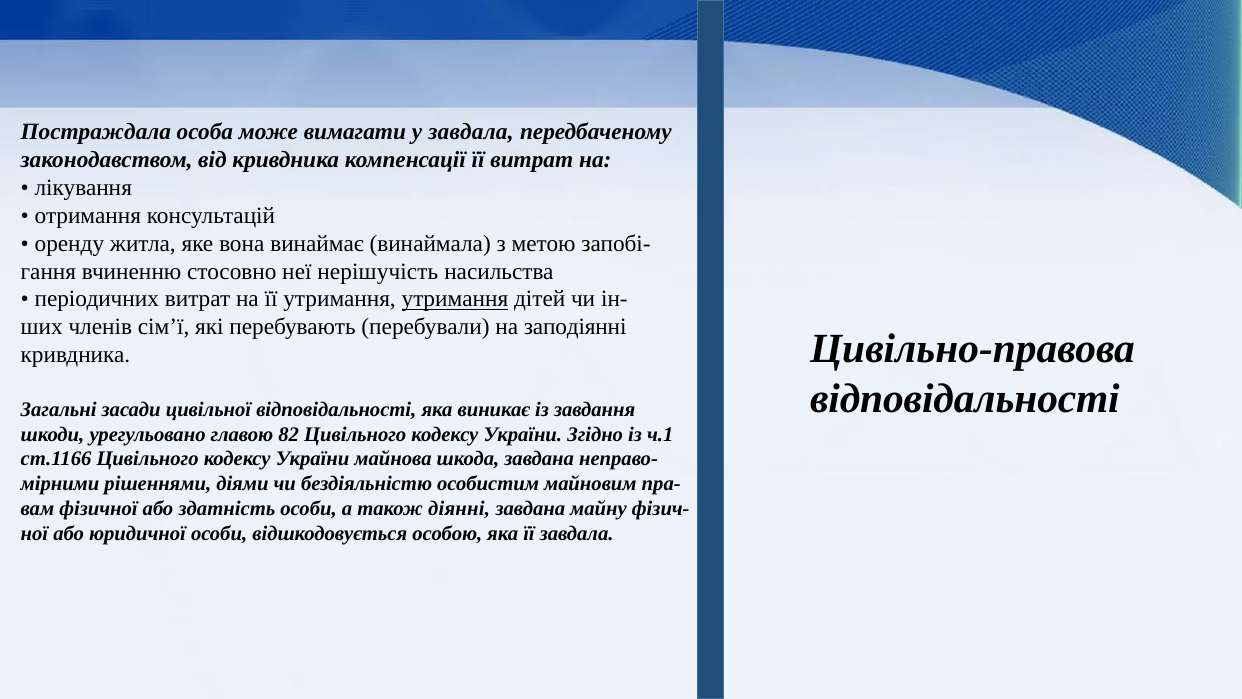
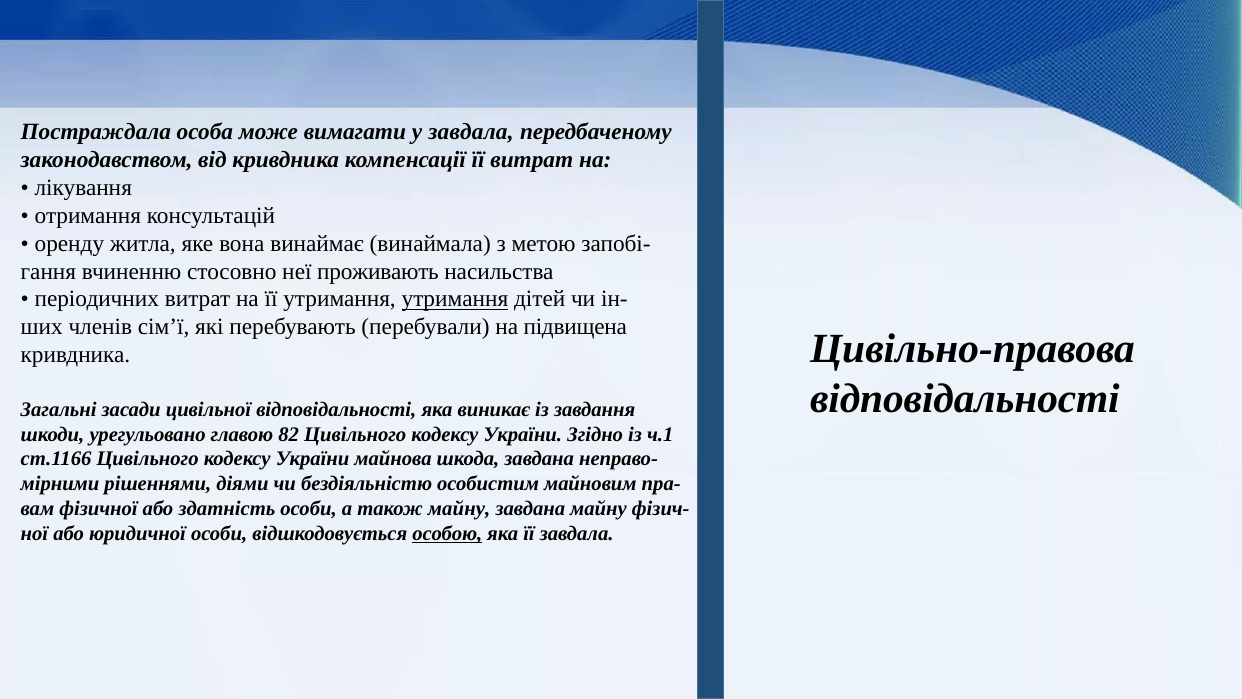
нерішучість: нерішучість -> проживають
заподіянні: заподіянні -> підвищена
також діянні: діянні -> майну
особою underline: none -> present
